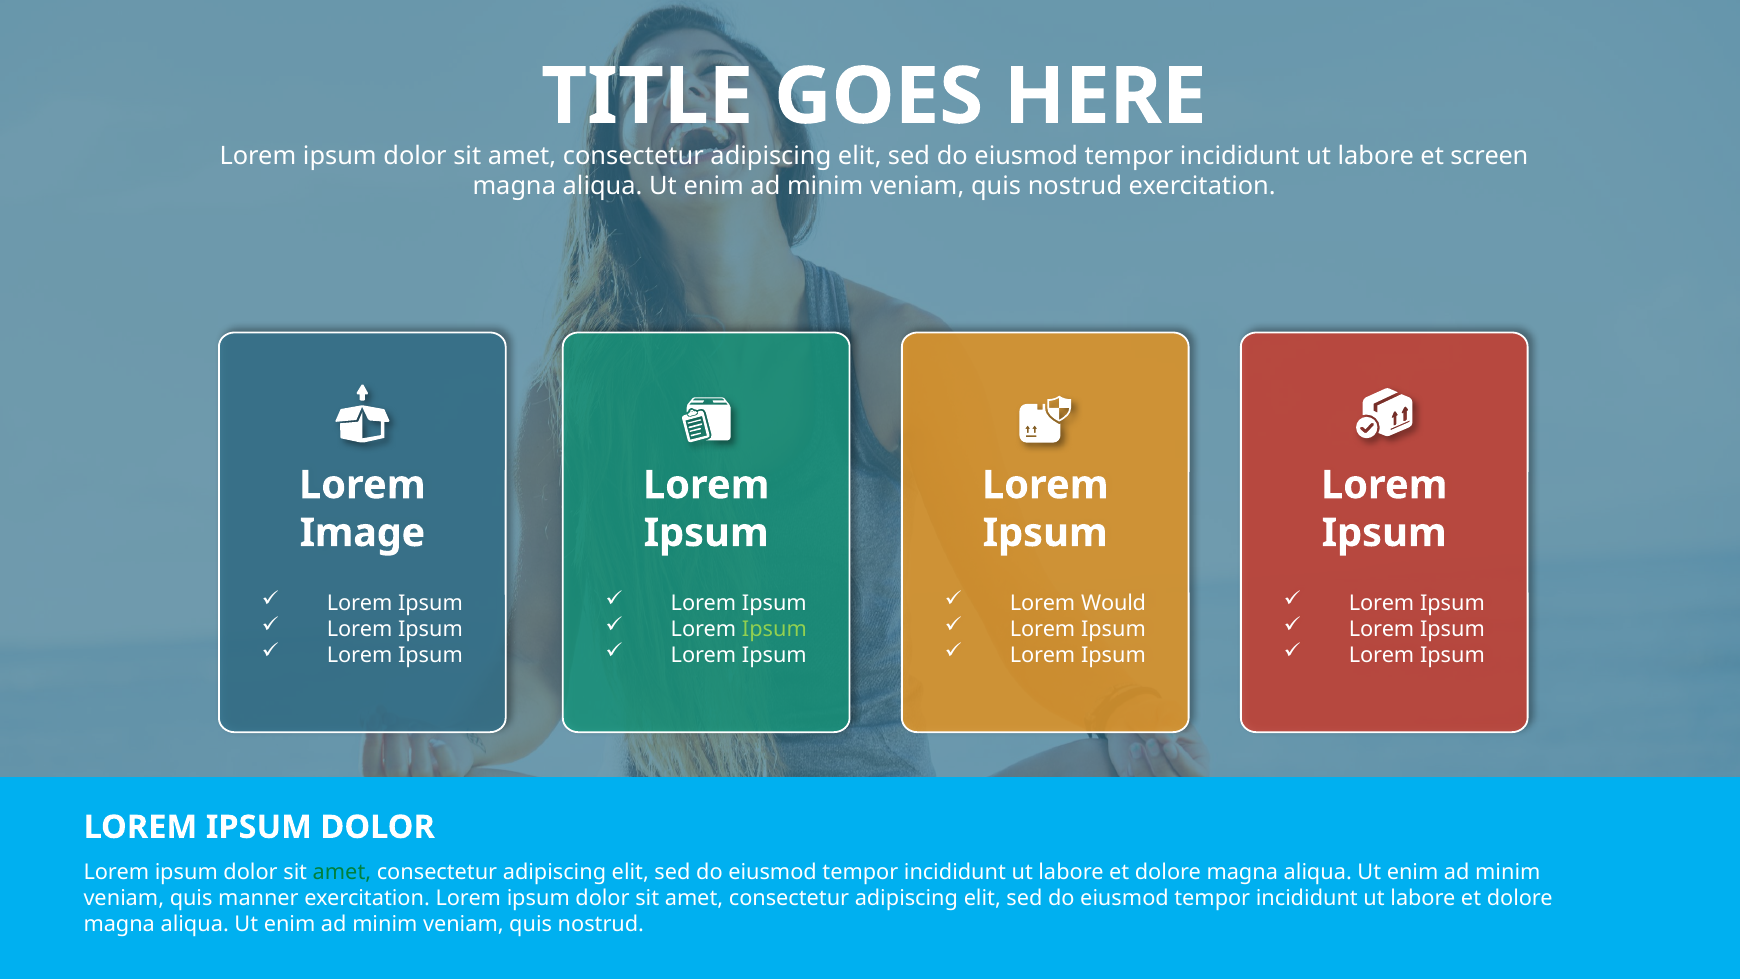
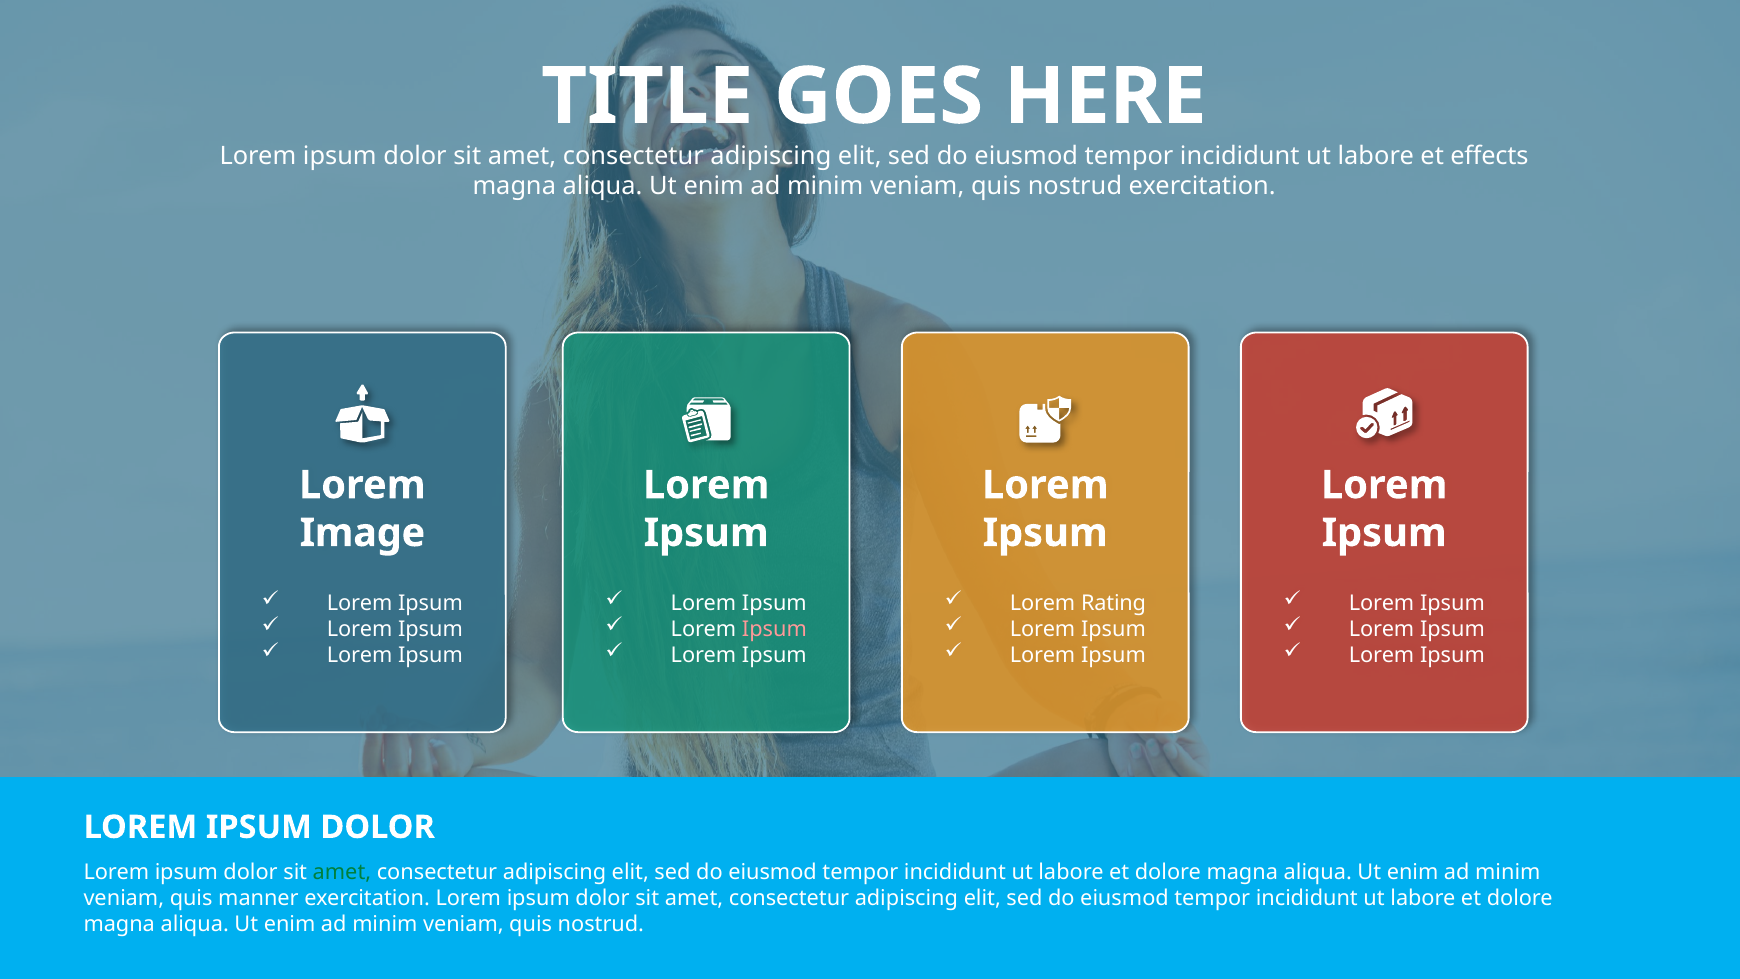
screen: screen -> effects
Would: Would -> Rating
Ipsum at (774, 629) colour: light green -> pink
